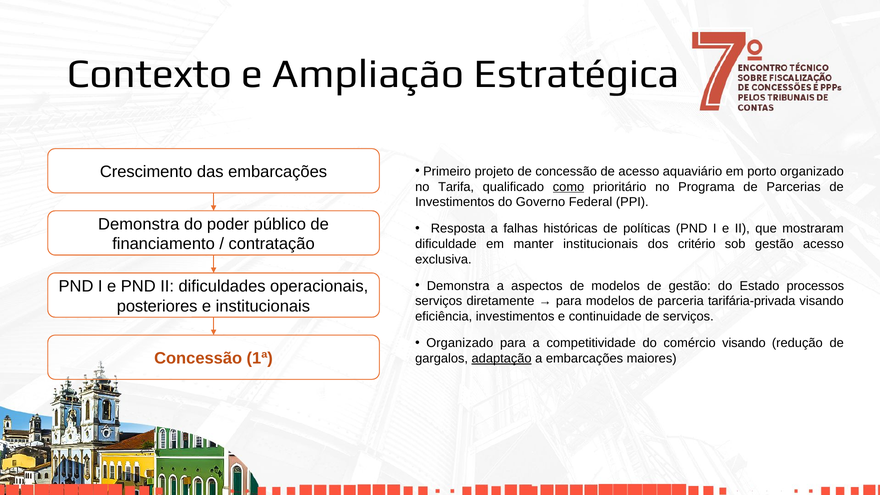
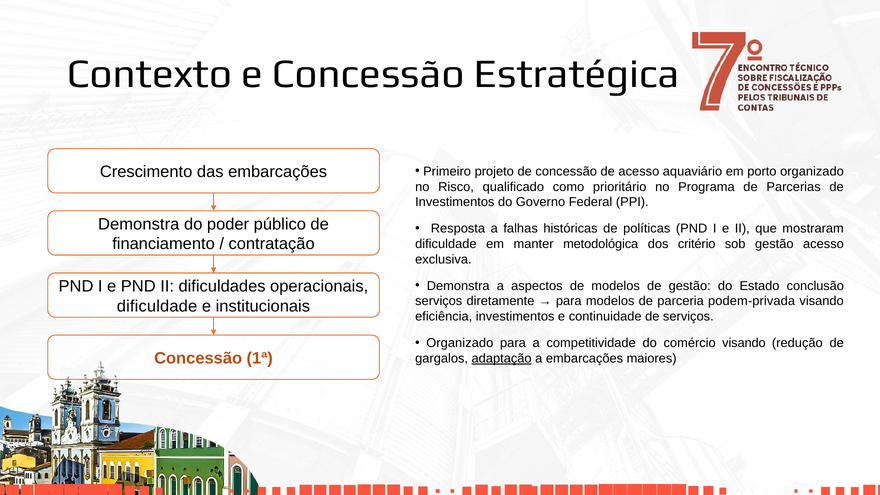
e Ampliação: Ampliação -> Concessão
Tarifa: Tarifa -> Risco
como underline: present -> none
manter institucionais: institucionais -> metodológica
processos: processos -> conclusão
tarifária-privada: tarifária-privada -> podem-privada
posteriores at (157, 306): posteriores -> dificuldade
